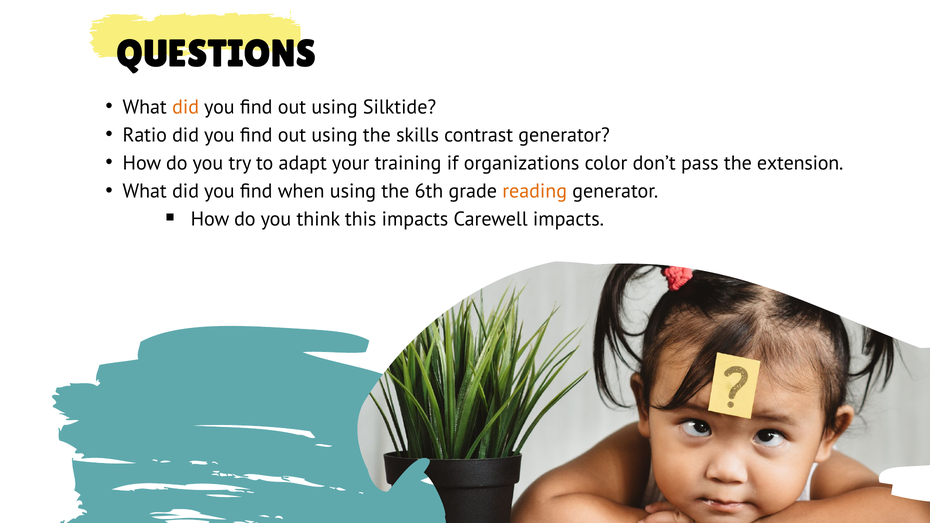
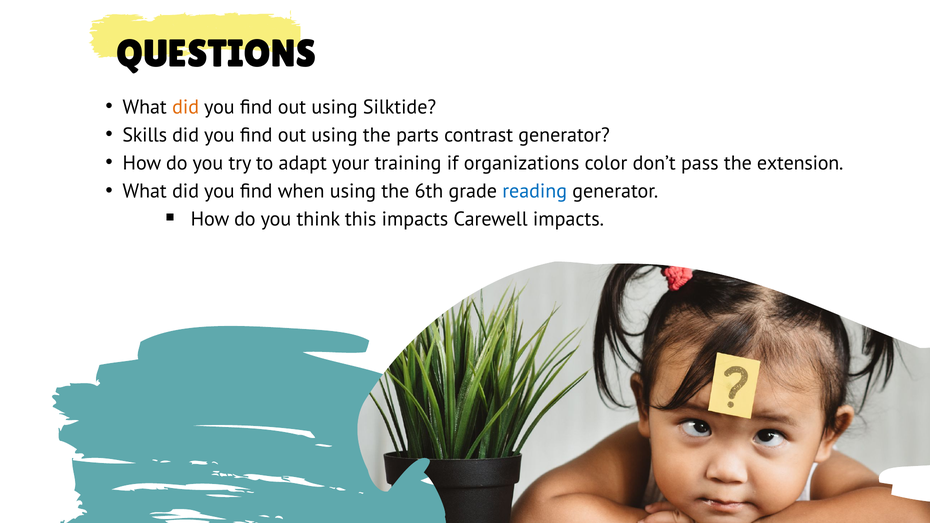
Ratio: Ratio -> Skills
skills: skills -> parts
reading colour: orange -> blue
